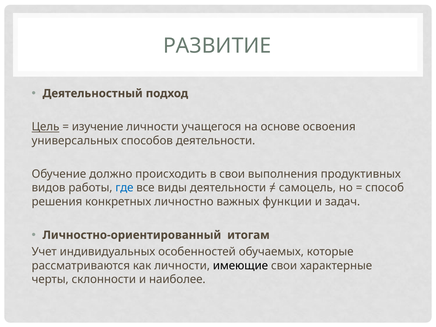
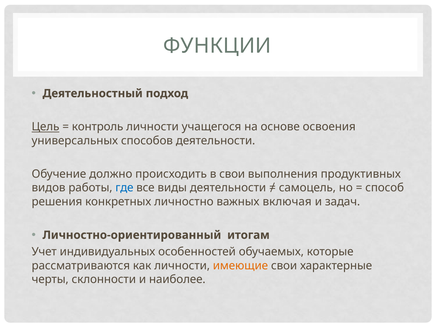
РАЗВИТИЕ: РАЗВИТИЕ -> ФУНКЦИИ
изучение: изучение -> контроль
функции: функции -> включая
имеющие colour: black -> orange
